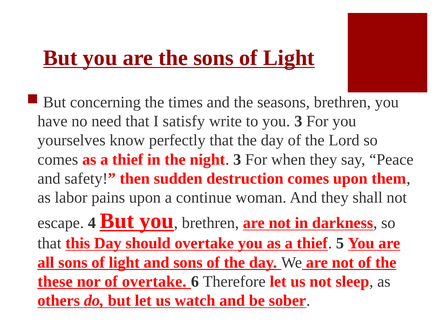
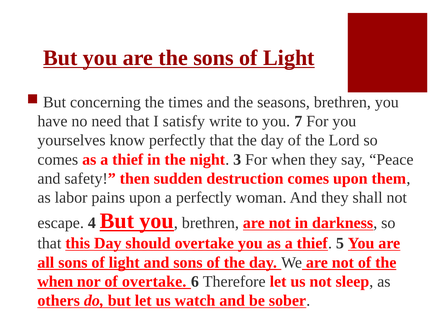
you 3: 3 -> 7
a continue: continue -> perfectly
these at (55, 281): these -> when
